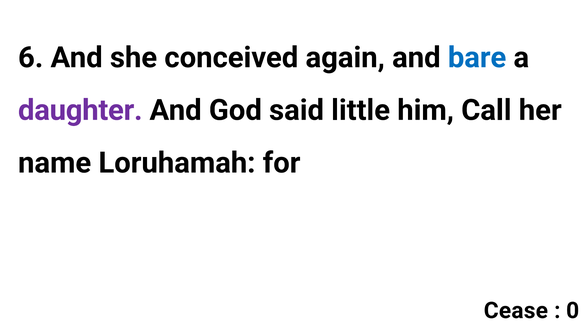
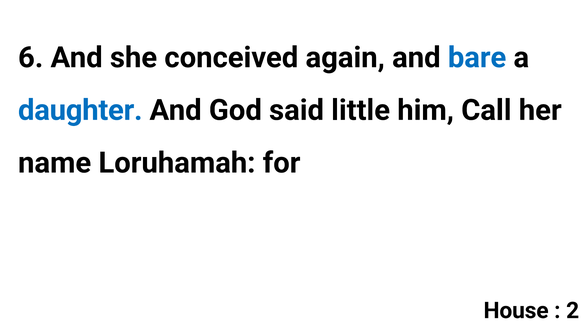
daughter colour: purple -> blue
Cease: Cease -> House
0: 0 -> 2
